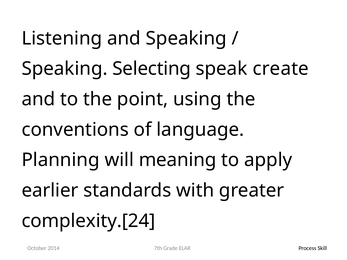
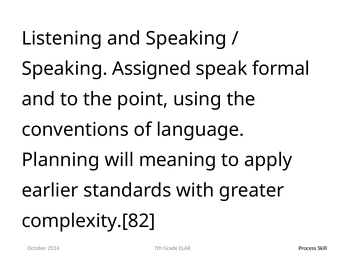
Selecting: Selecting -> Assigned
create: create -> formal
complexity.[24: complexity.[24 -> complexity.[82
